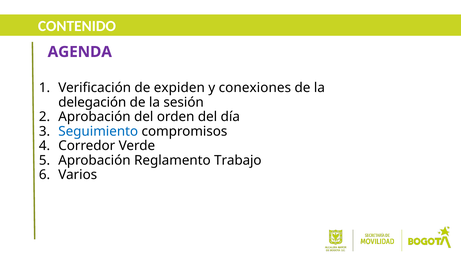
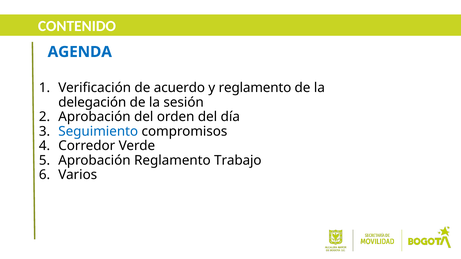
AGENDA colour: purple -> blue
expiden: expiden -> acuerdo
y conexiones: conexiones -> reglamento
